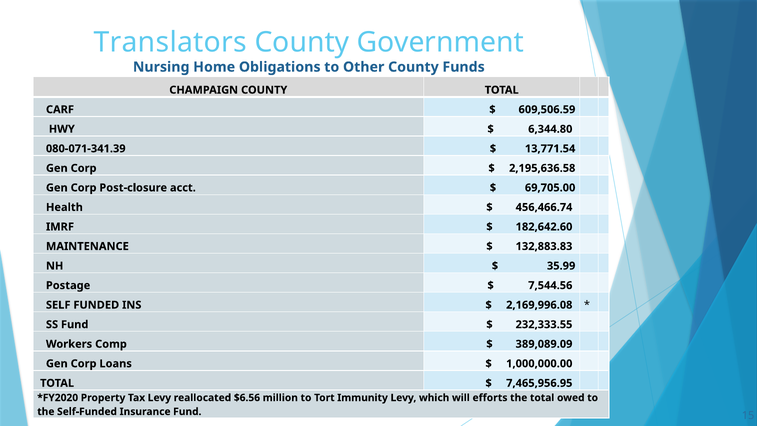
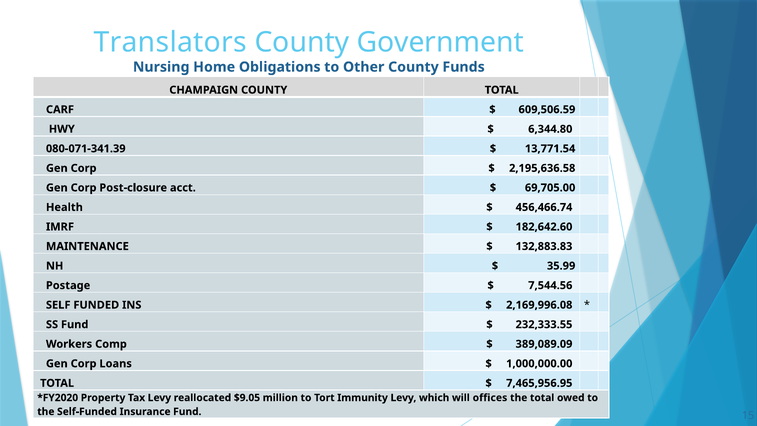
$6.56: $6.56 -> $9.05
efforts: efforts -> offices
